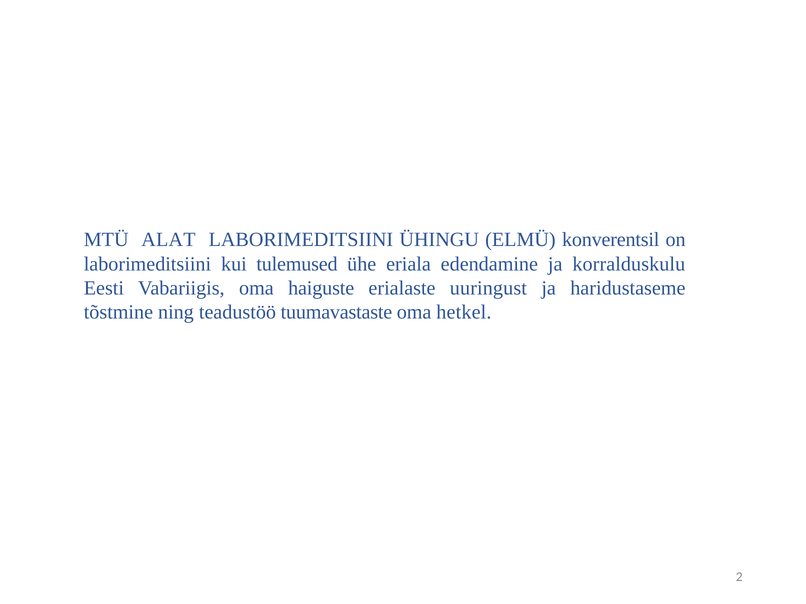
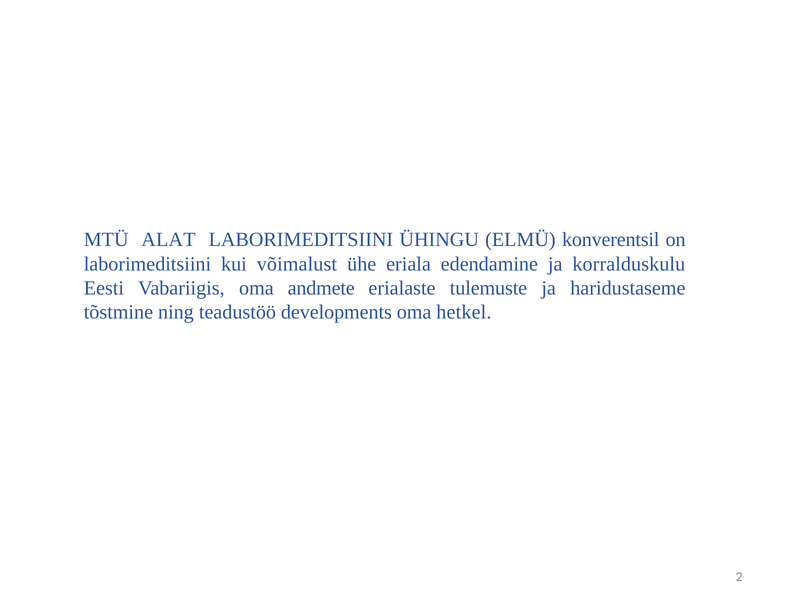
tulemused: tulemused -> võimalust
haiguste: haiguste -> andmete
uuringust: uuringust -> tulemuste
tuumavastaste: tuumavastaste -> developments
